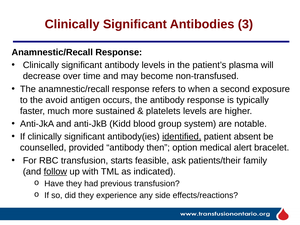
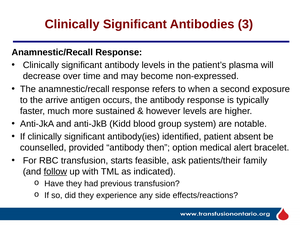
non-transfused: non-transfused -> non-expressed
avoid: avoid -> arrive
platelets: platelets -> however
identified underline: present -> none
